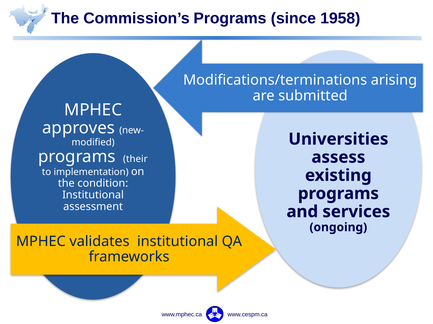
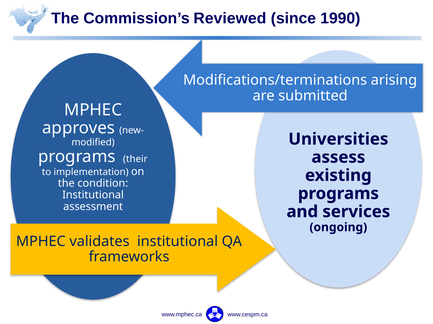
Commission’s Programs: Programs -> Reviewed
1958: 1958 -> 1990
